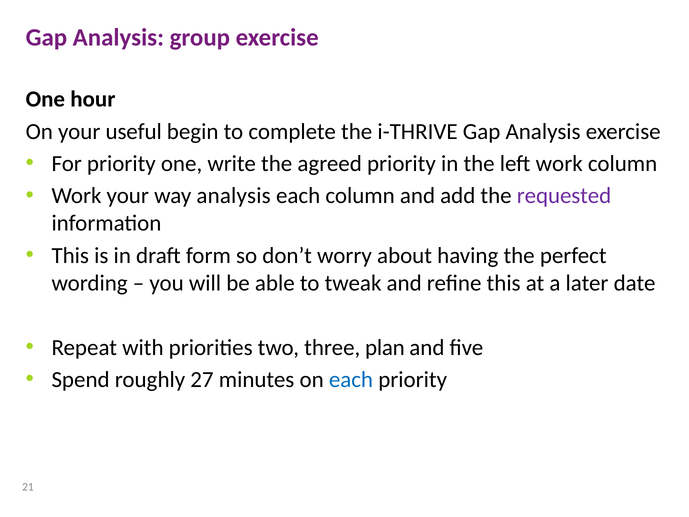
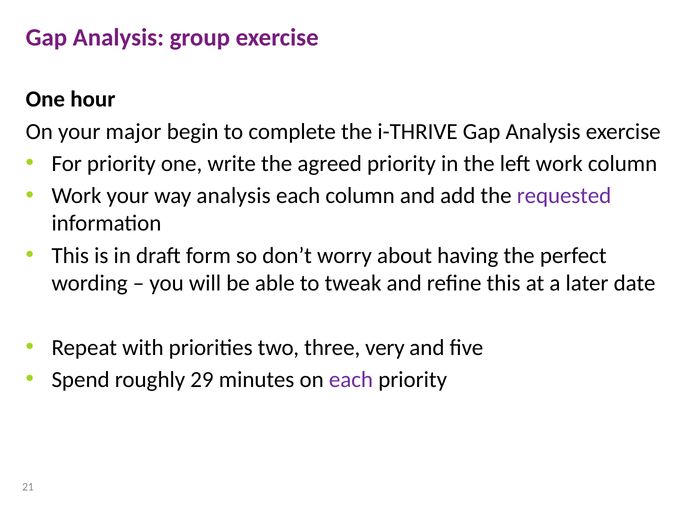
useful: useful -> major
plan: plan -> very
27: 27 -> 29
each at (351, 379) colour: blue -> purple
